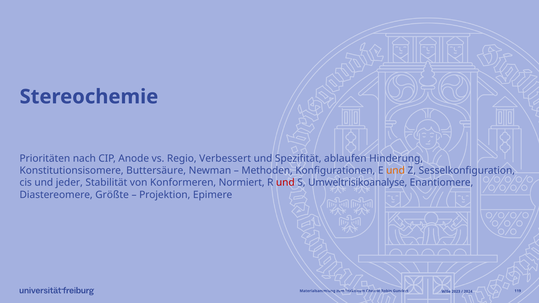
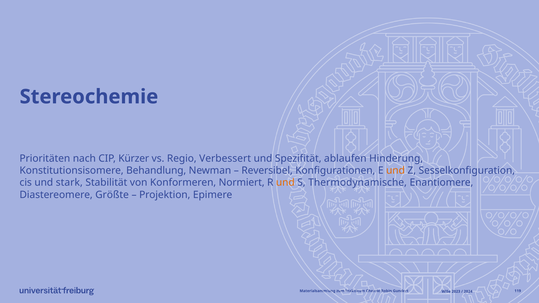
Anode: Anode -> Kürzer
Buttersäure: Buttersäure -> Behandlung
Methoden: Methoden -> Reversibel
jeder: jeder -> stark
und at (285, 183) colour: red -> orange
Umweltrisikoanalyse: Umweltrisikoanalyse -> Thermodynamische
